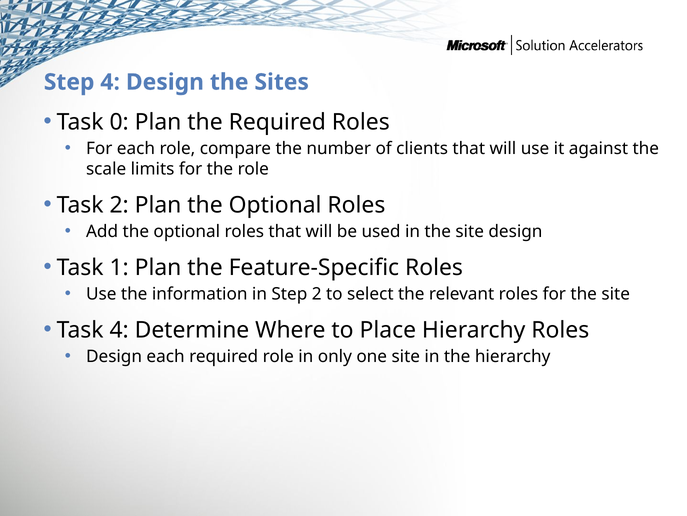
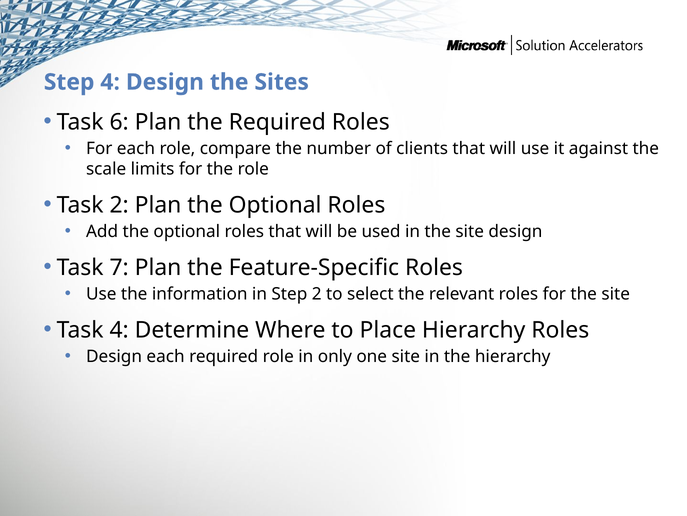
0: 0 -> 6
1: 1 -> 7
